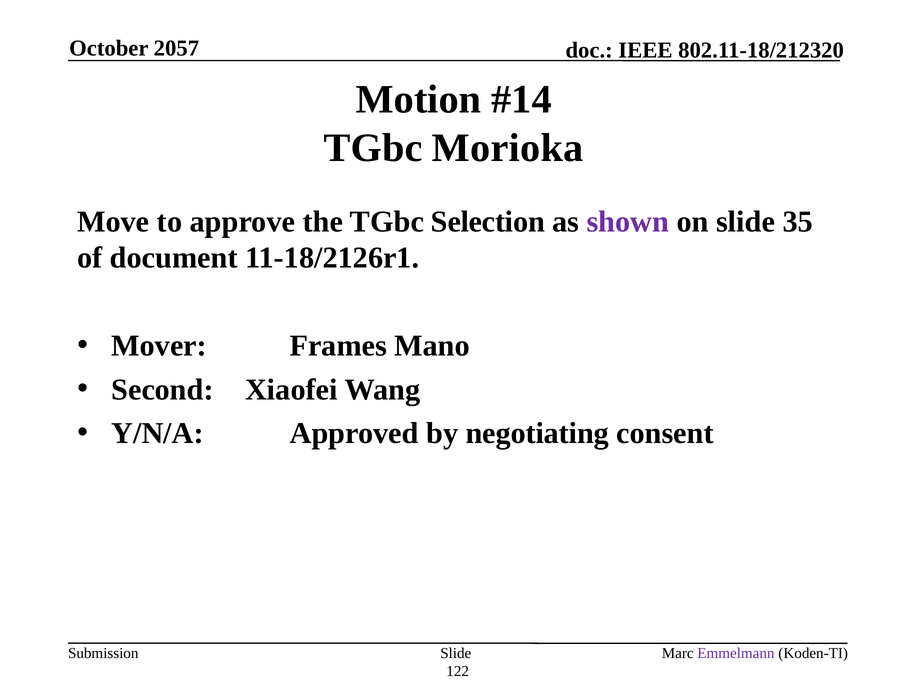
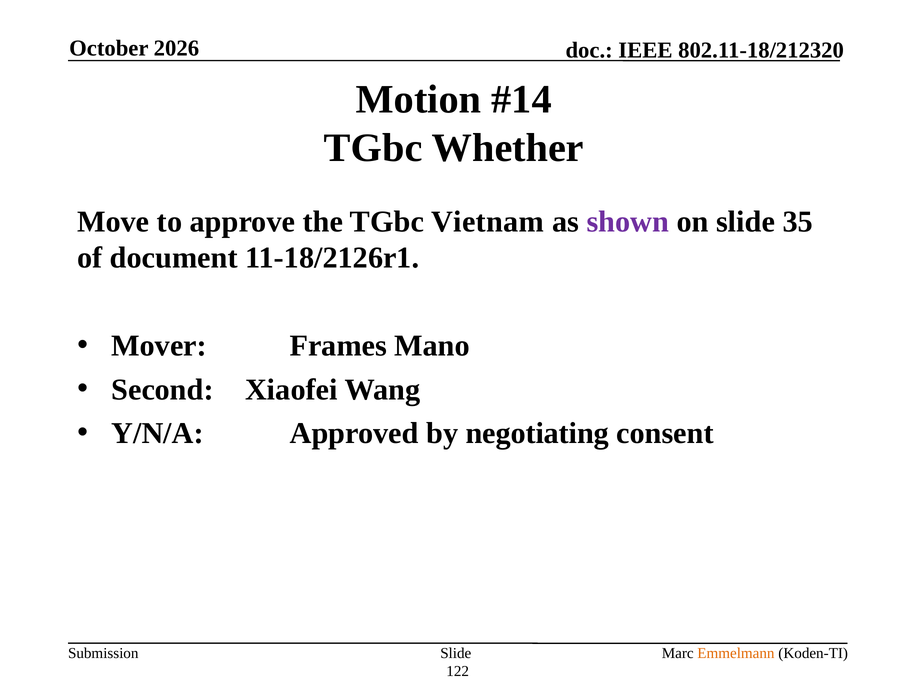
2057: 2057 -> 2026
Morioka: Morioka -> Whether
Selection: Selection -> Vietnam
Emmelmann colour: purple -> orange
